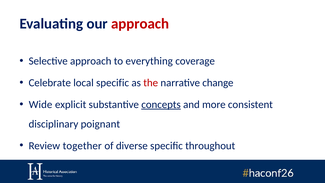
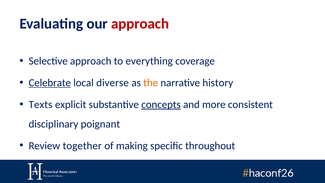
Celebrate underline: none -> present
local specific: specific -> diverse
the colour: red -> orange
change: change -> history
Wide: Wide -> Texts
diverse: diverse -> making
